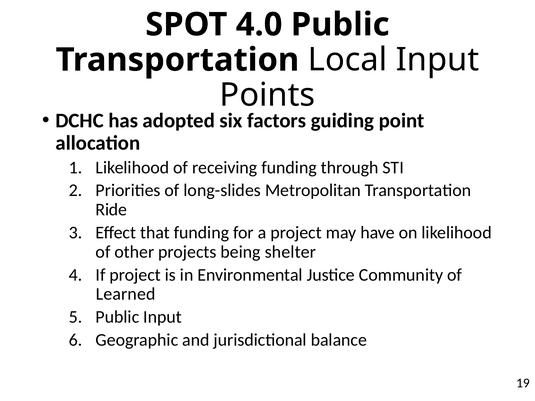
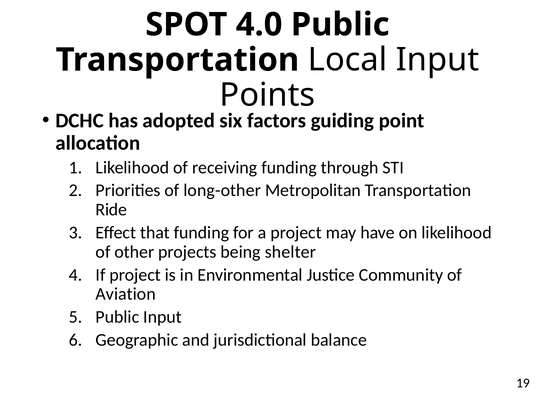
long-slides: long-slides -> long-other
Learned: Learned -> Aviation
